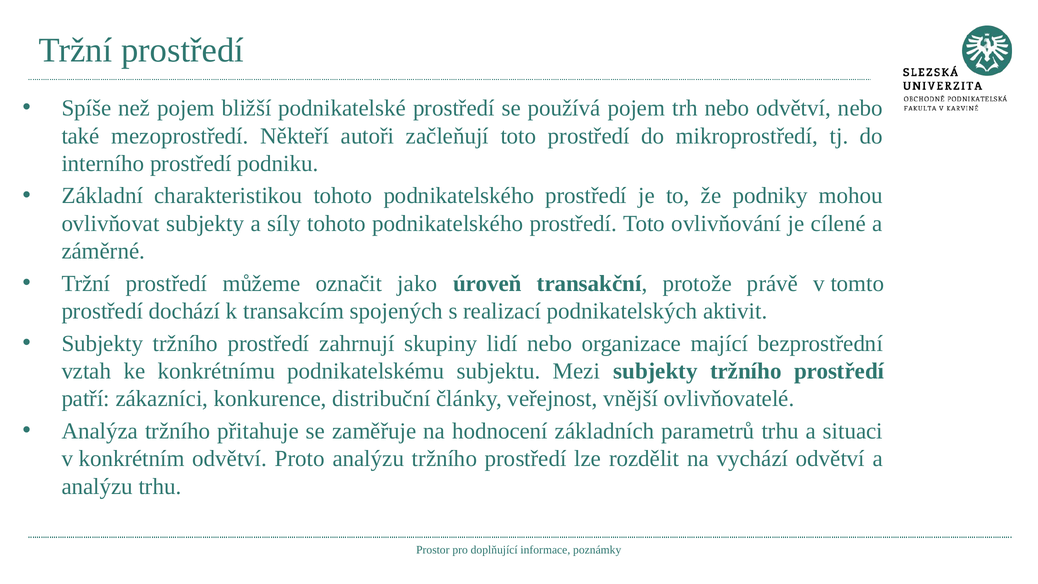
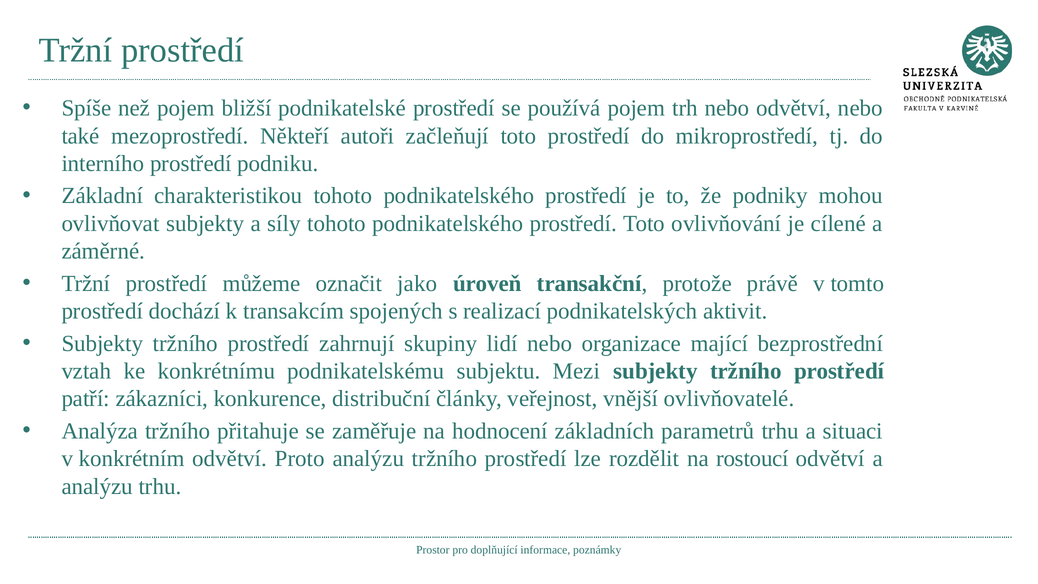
vychází: vychází -> rostoucí
